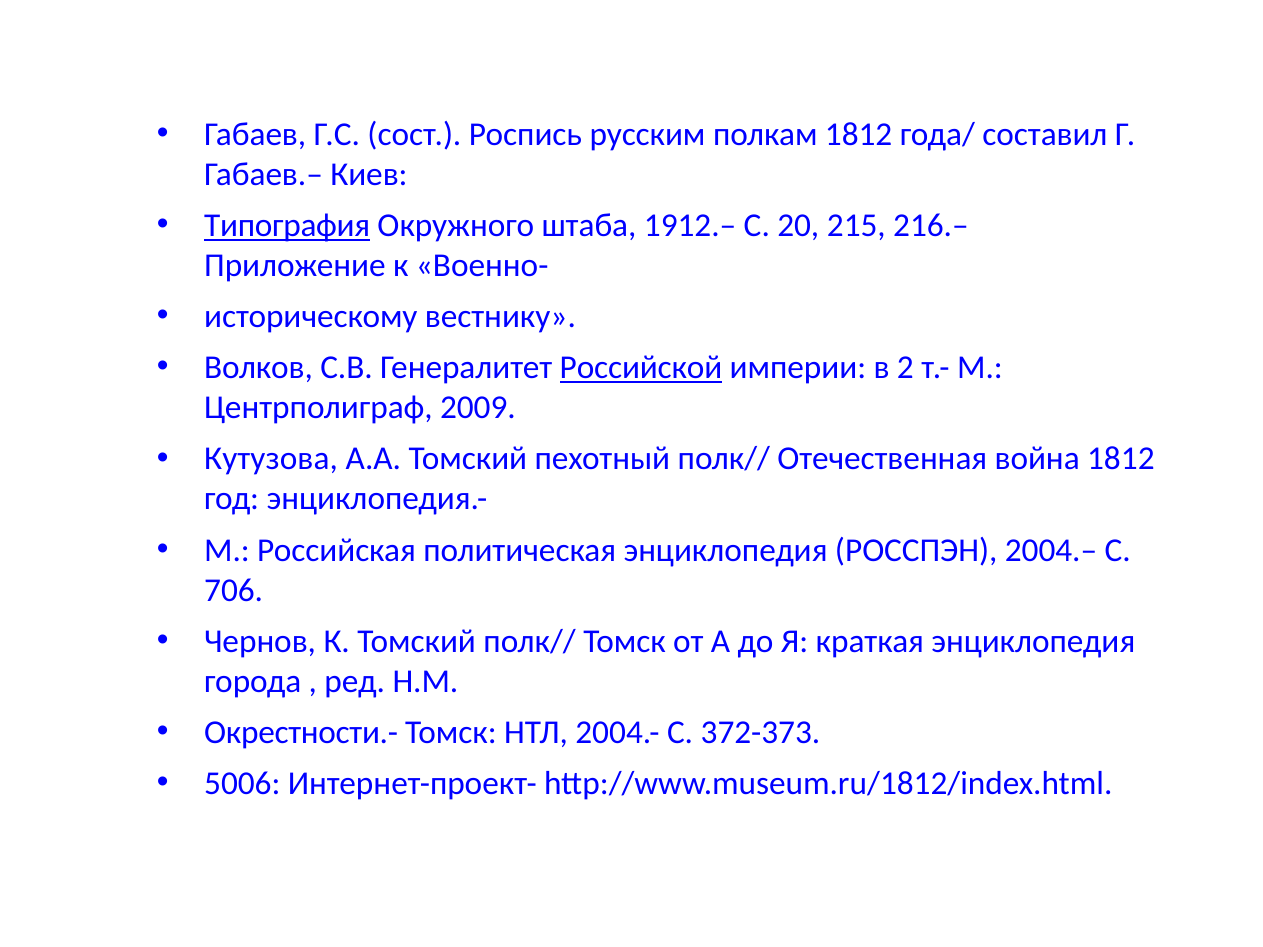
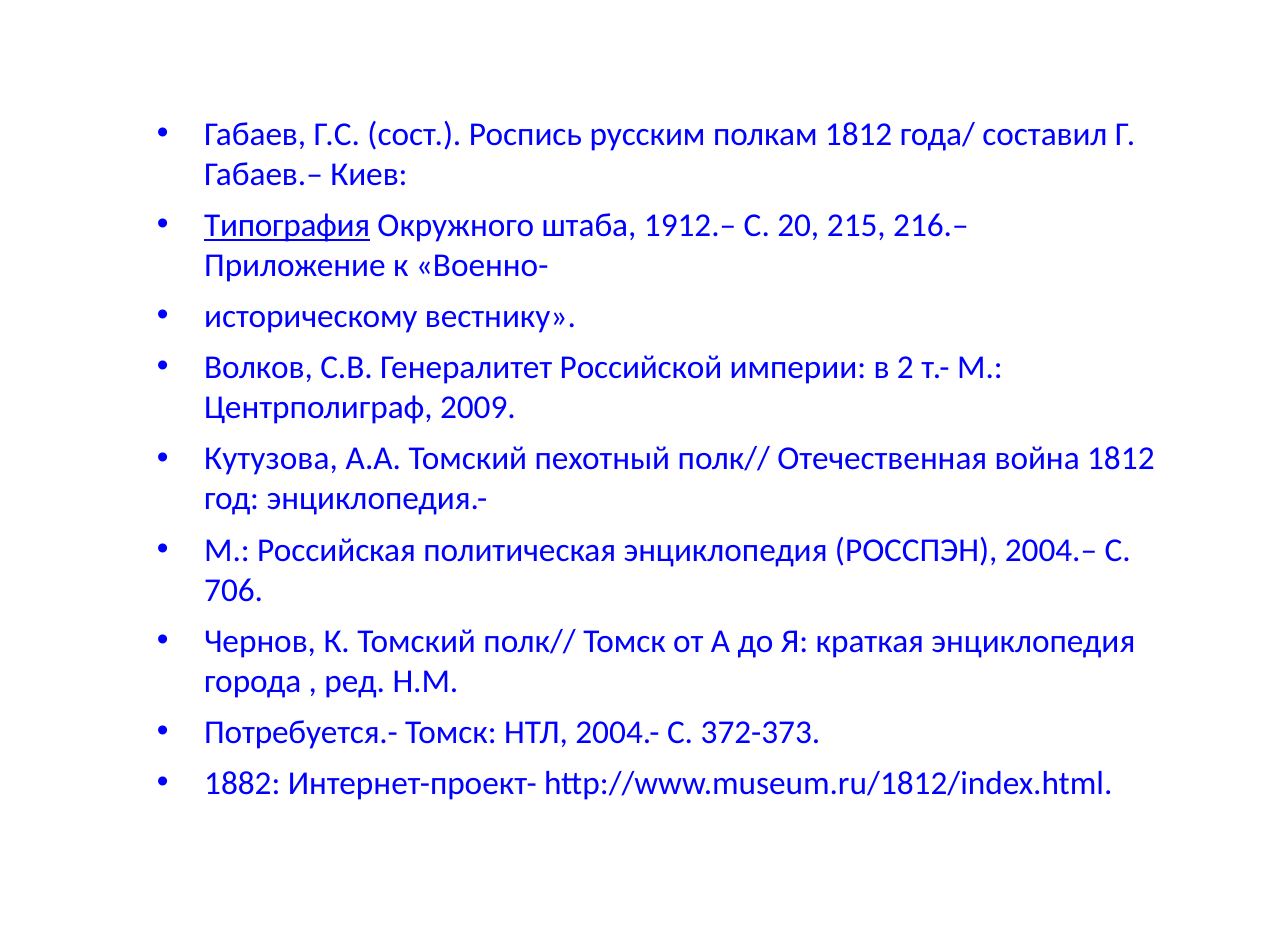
Российской underline: present -> none
Окрестности.-: Окрестности.- -> Потребуется.-
5006: 5006 -> 1882
